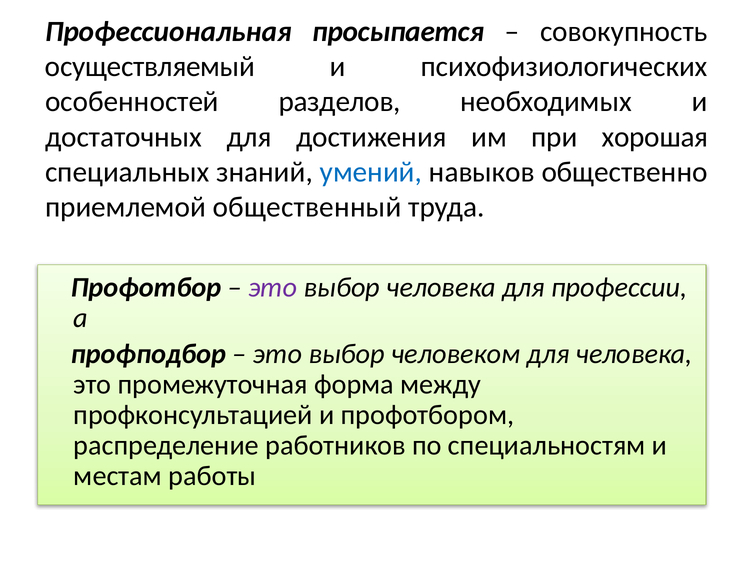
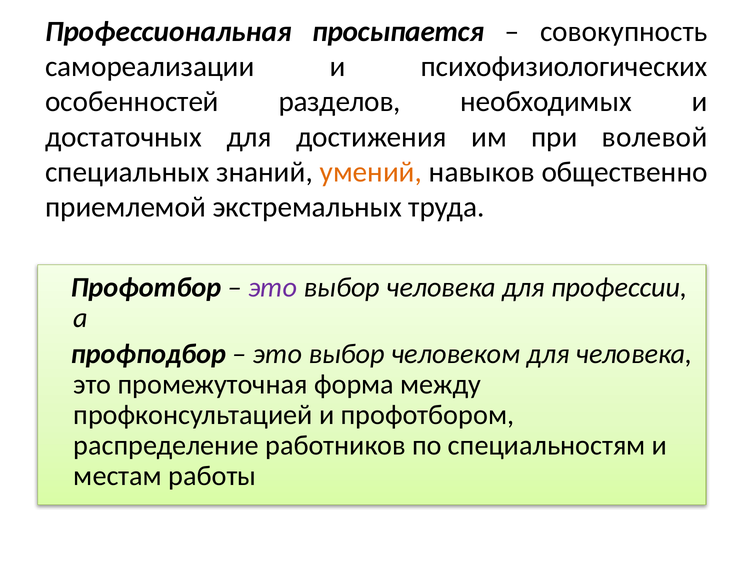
осуществляемый: осуществляемый -> самореализации
хорошая: хорошая -> волевой
умений colour: blue -> orange
общественный: общественный -> экстремальных
